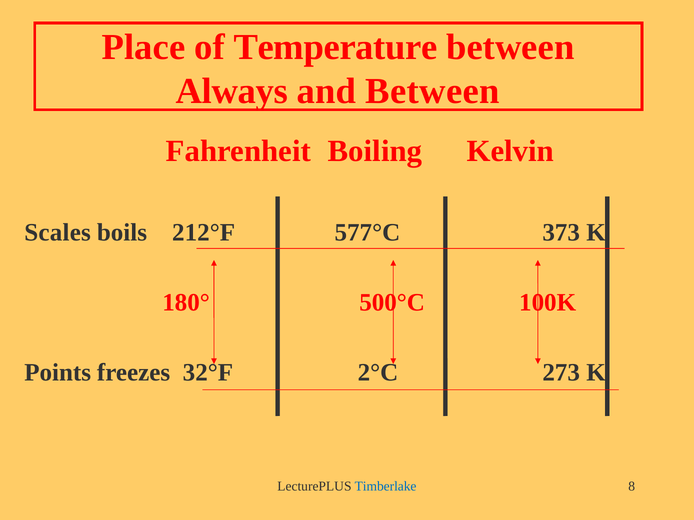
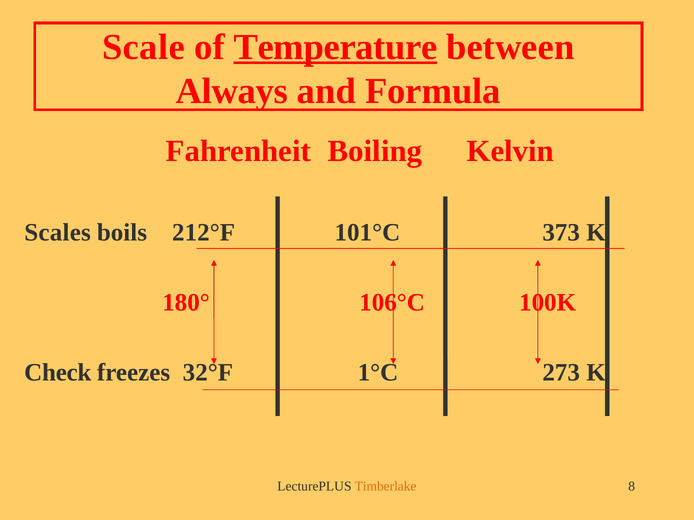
Place: Place -> Scale
Temperature underline: none -> present
and Between: Between -> Formula
577°C: 577°C -> 101°C
500°C: 500°C -> 106°C
Points: Points -> Check
2°C: 2°C -> 1°C
Timberlake colour: blue -> orange
